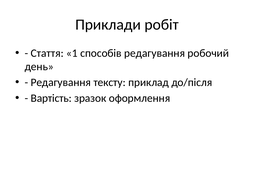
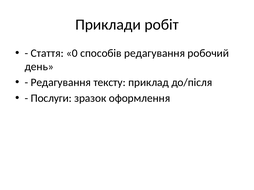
1: 1 -> 0
Вартість: Вартість -> Послуги
